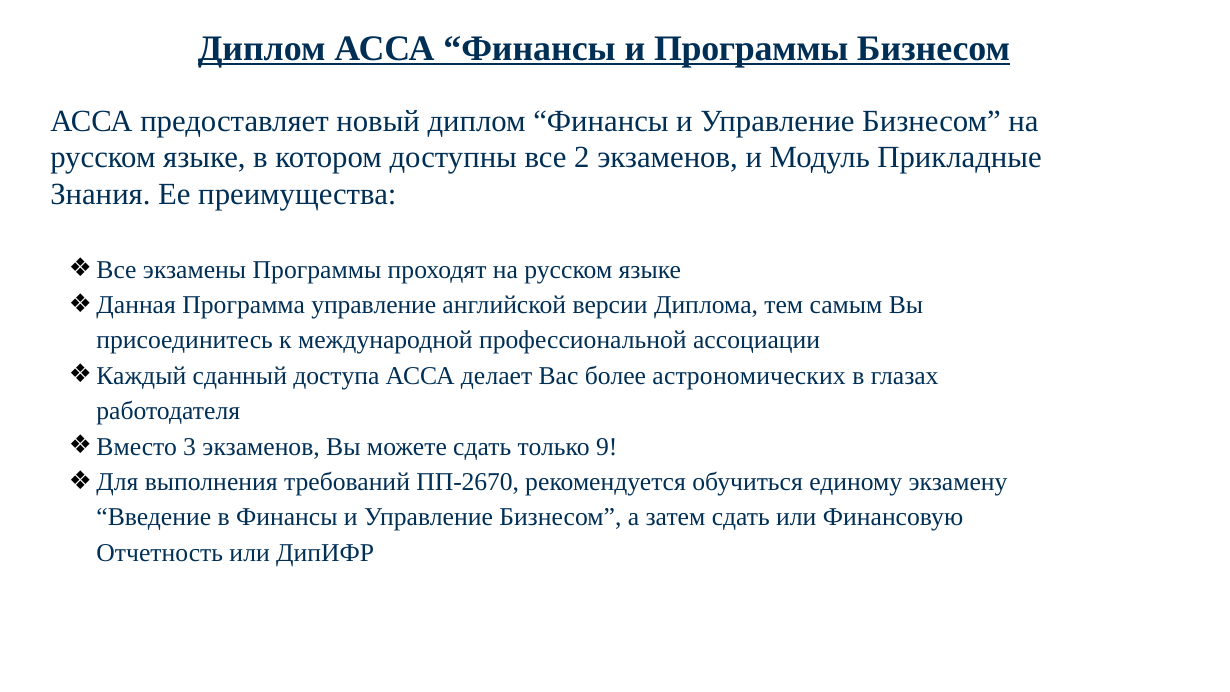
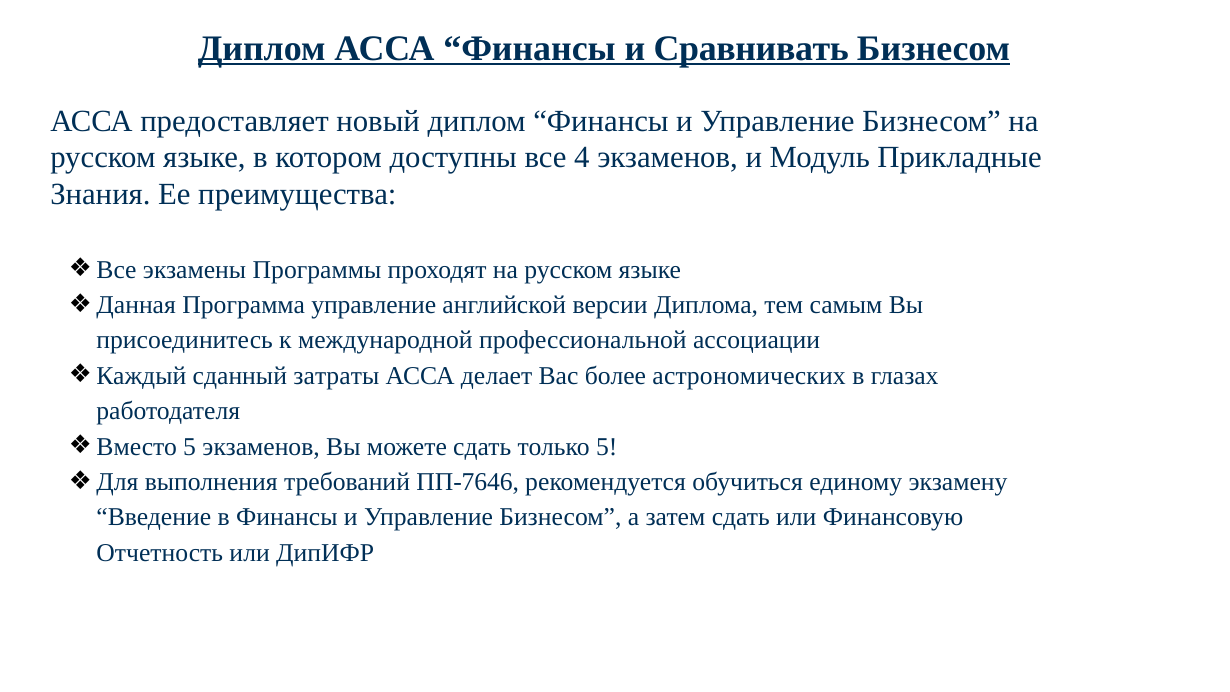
и Программы: Программы -> Сравнивать
2: 2 -> 4
доступа: доступа -> затраты
3 at (190, 447): 3 -> 5
только 9: 9 -> 5
ПП-2670: ПП-2670 -> ПП-7646
